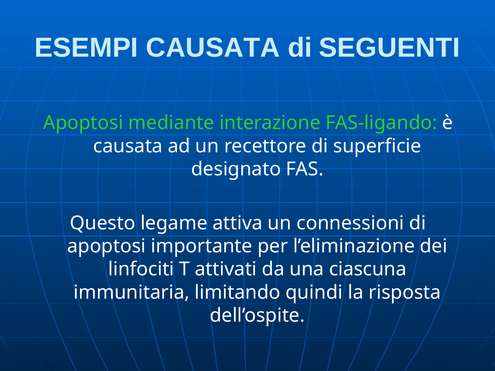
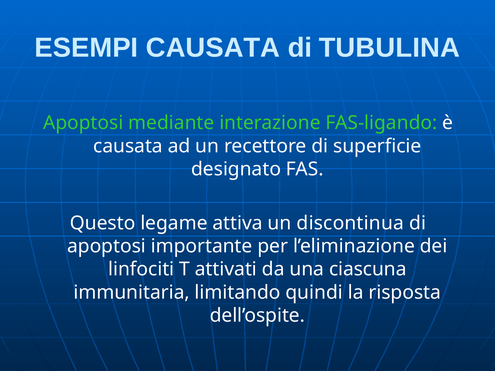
SEGUENTI: SEGUENTI -> TUBULINA
connessioni: connessioni -> discontinua
